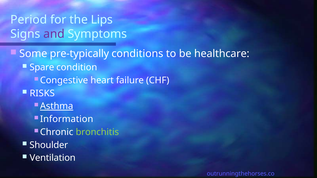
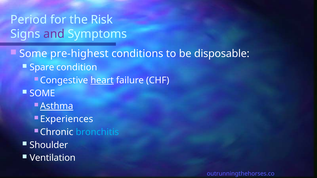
Lips: Lips -> Risk
pre-typically: pre-typically -> pre-highest
healthcare: healthcare -> disposable
heart underline: none -> present
RISKS at (42, 93): RISKS -> SOME
Information: Information -> Experiences
bronchitis colour: light green -> light blue
